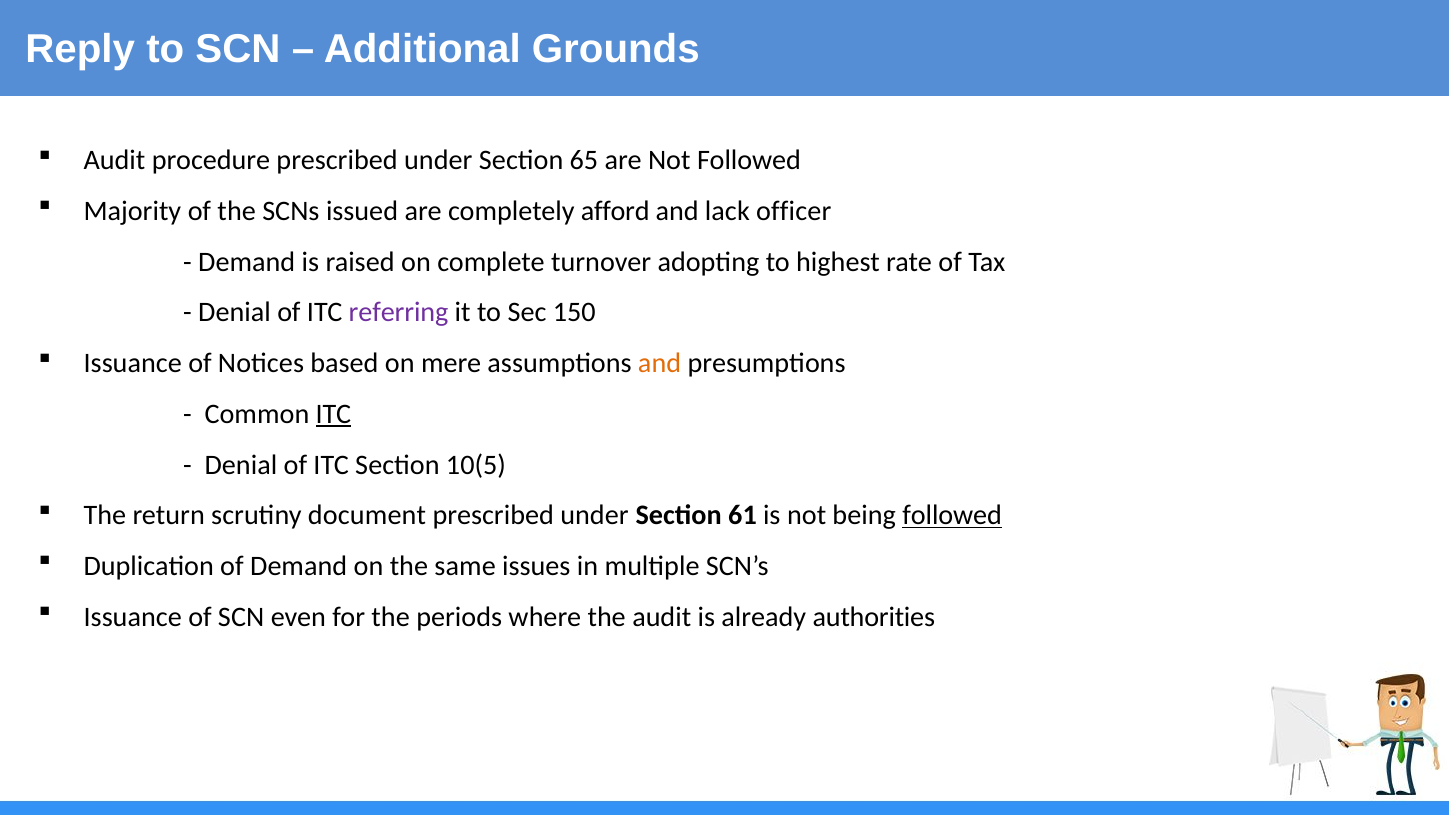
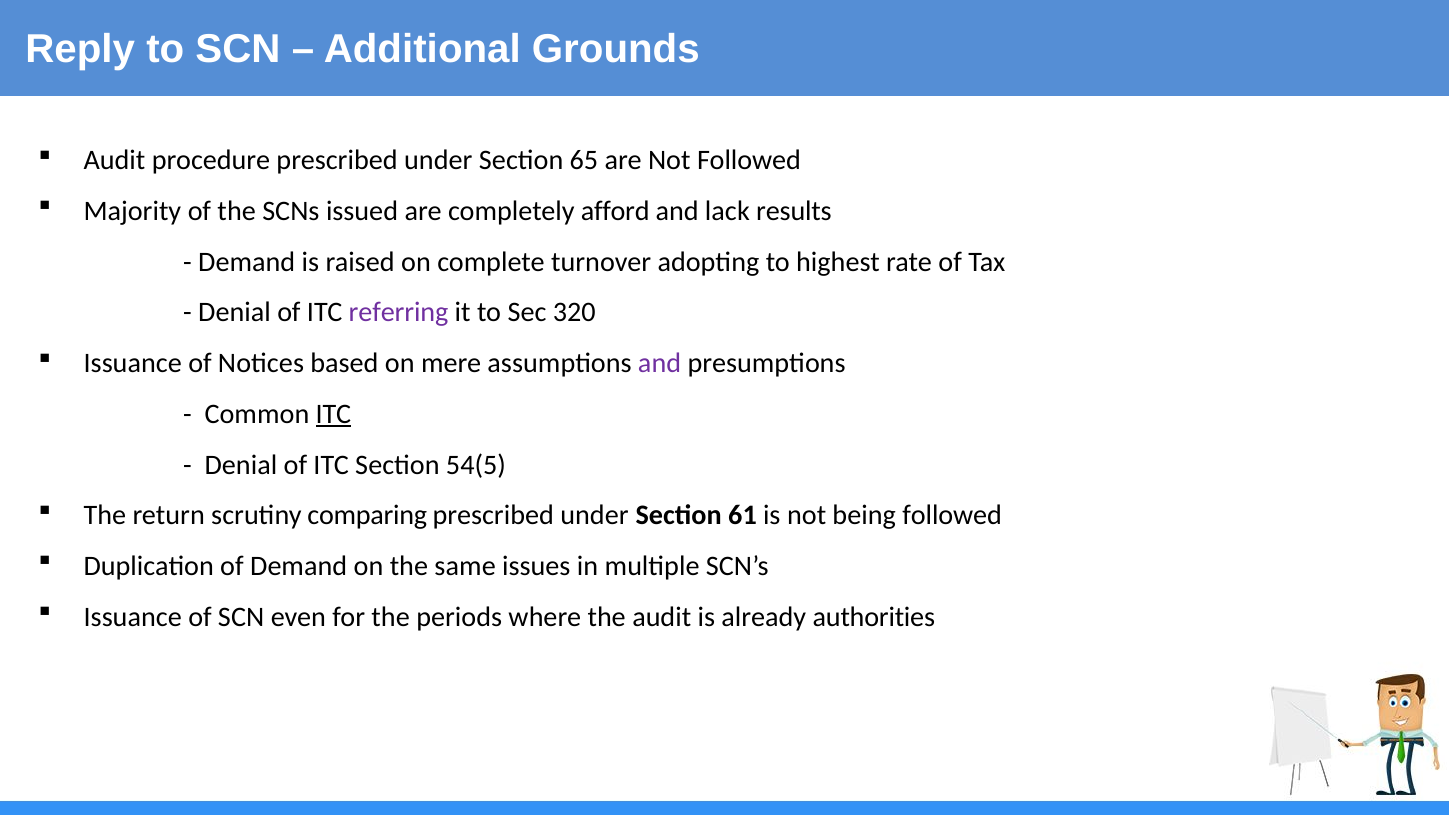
officer: officer -> results
150: 150 -> 320
and at (660, 363) colour: orange -> purple
10(5: 10(5 -> 54(5
document: document -> comparing
followed at (952, 516) underline: present -> none
